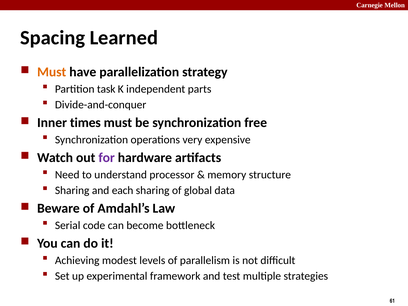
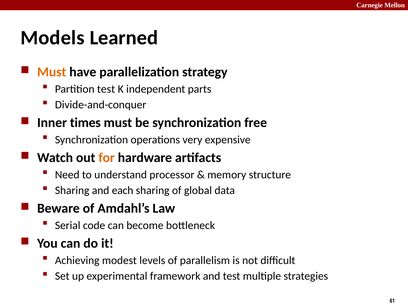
Spacing: Spacing -> Models
Partition task: task -> test
for colour: purple -> orange
